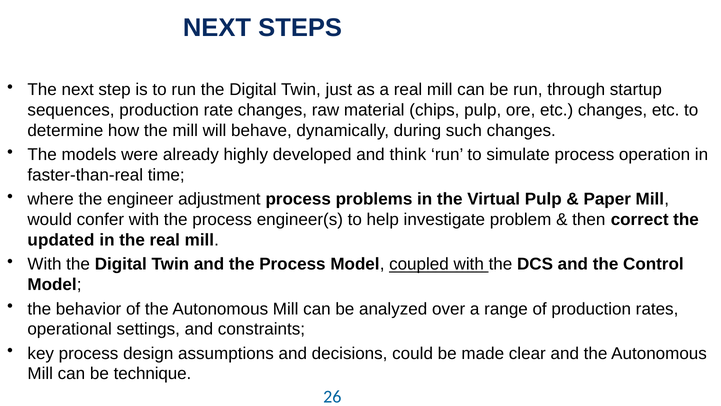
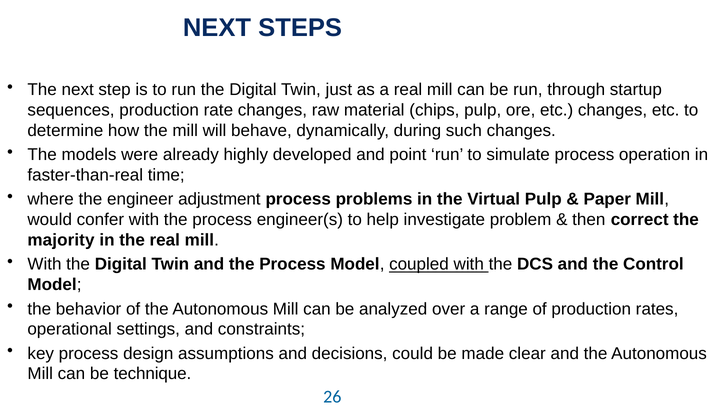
think: think -> point
updated: updated -> majority
